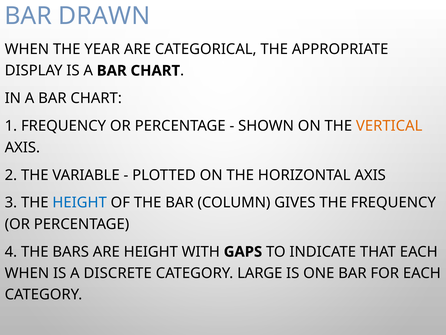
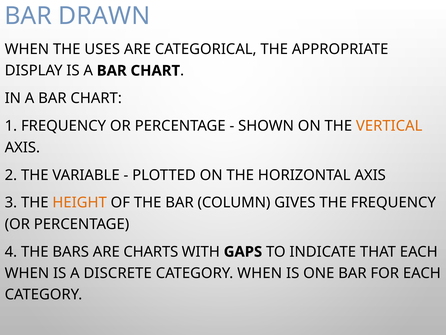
YEAR: YEAR -> USES
HEIGHT at (80, 202) colour: blue -> orange
ARE HEIGHT: HEIGHT -> CHARTS
CATEGORY LARGE: LARGE -> WHEN
